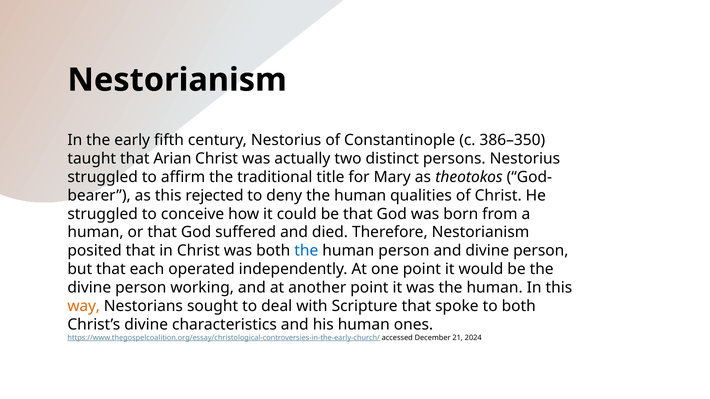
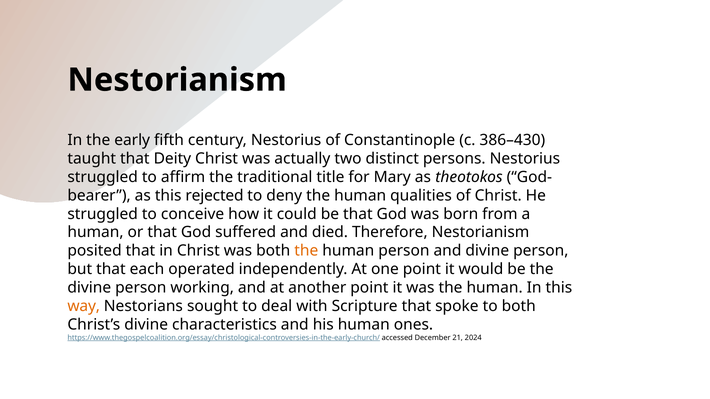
386–350: 386–350 -> 386–430
Arian: Arian -> Deity
the at (306, 251) colour: blue -> orange
